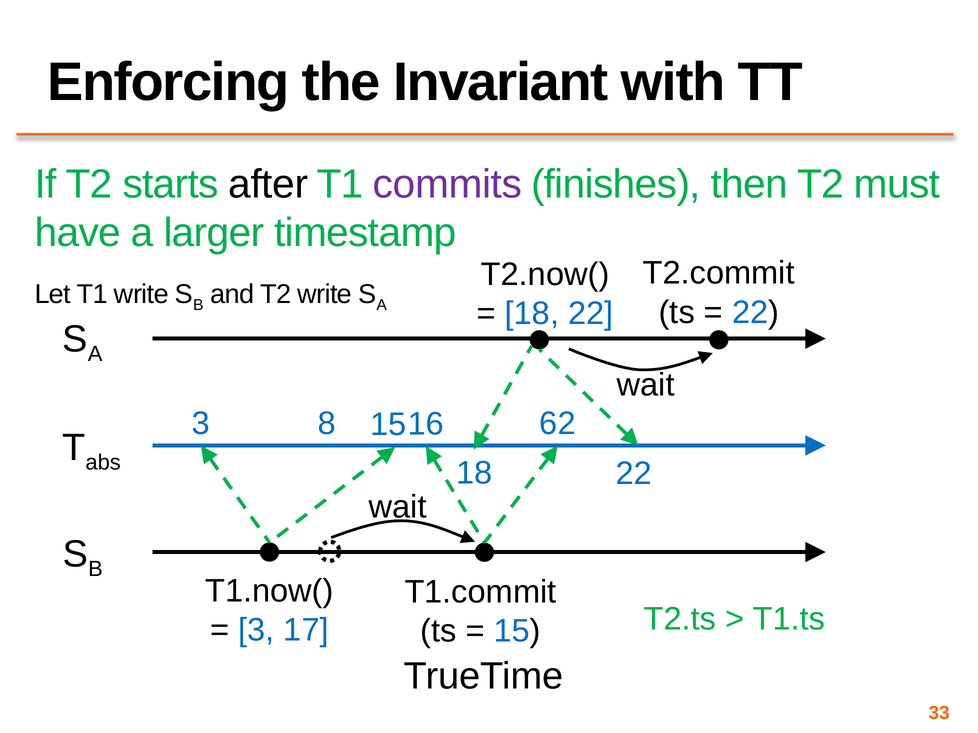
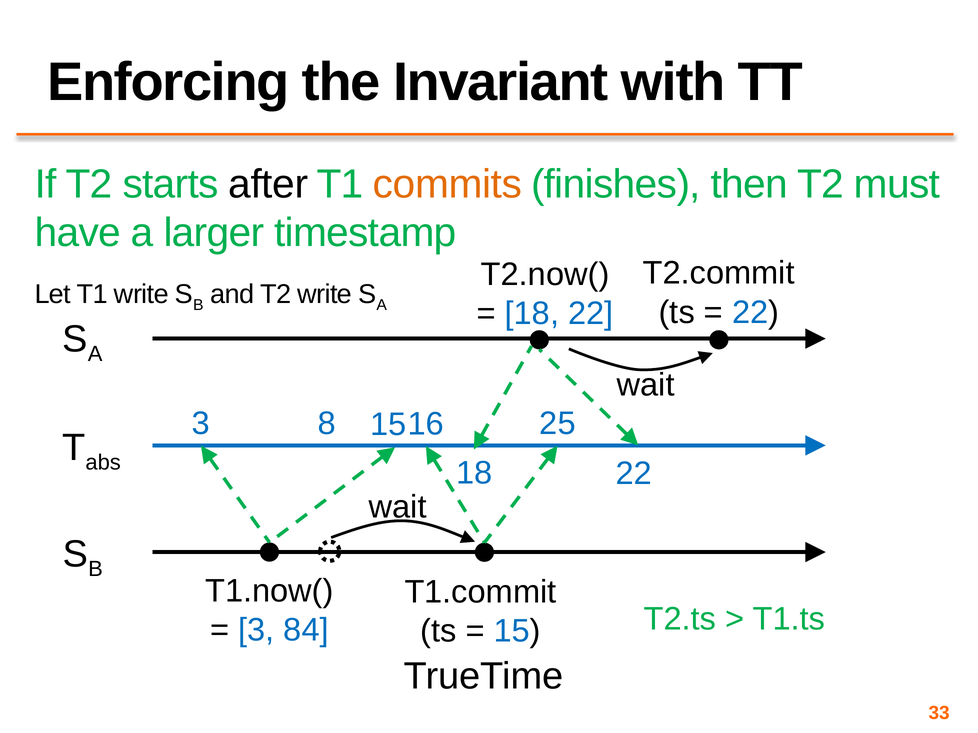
commits colour: purple -> orange
62: 62 -> 25
17: 17 -> 84
